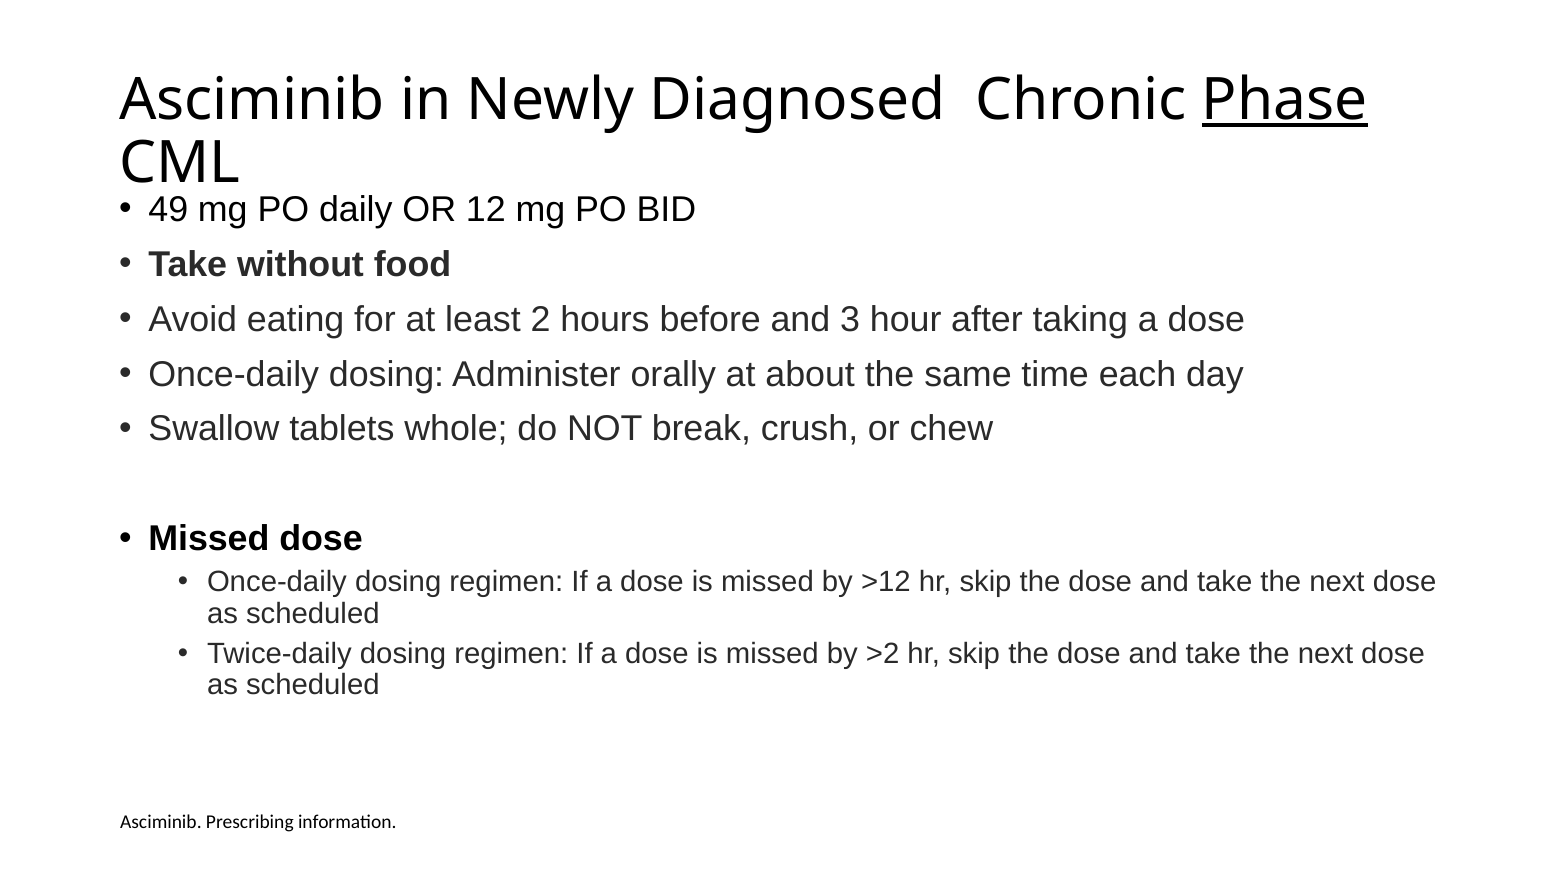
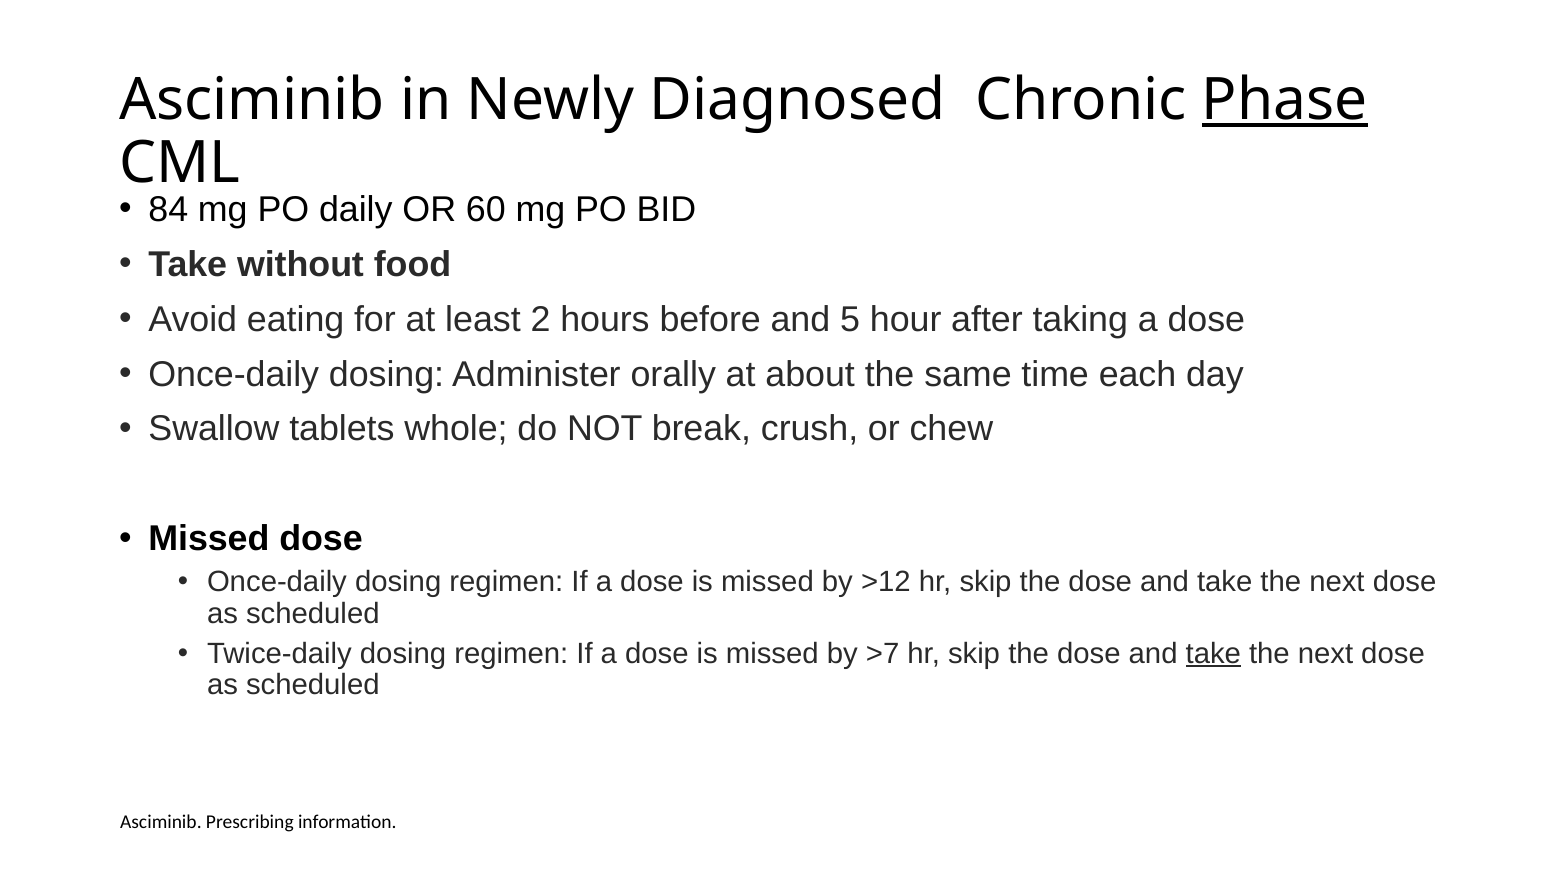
49: 49 -> 84
12: 12 -> 60
3: 3 -> 5
>2: >2 -> >7
take at (1213, 654) underline: none -> present
